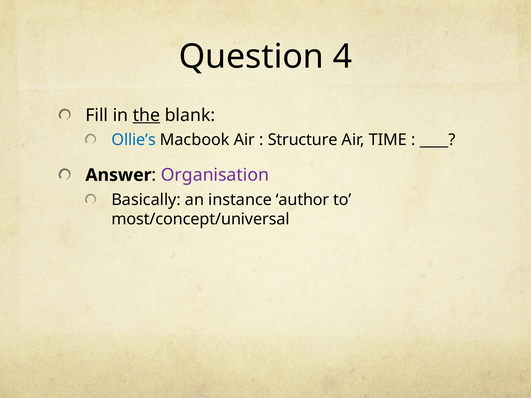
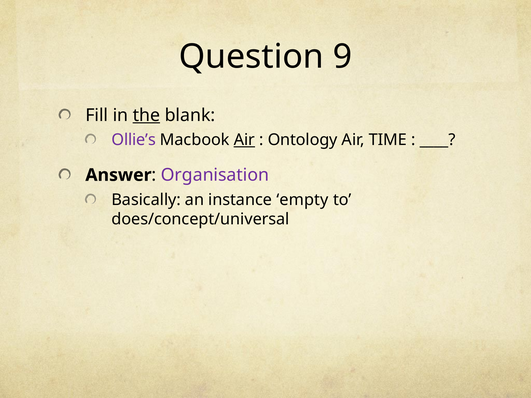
4: 4 -> 9
Ollie’s colour: blue -> purple
Air at (244, 140) underline: none -> present
Structure: Structure -> Ontology
author: author -> empty
most/concept/universal: most/concept/universal -> does/concept/universal
